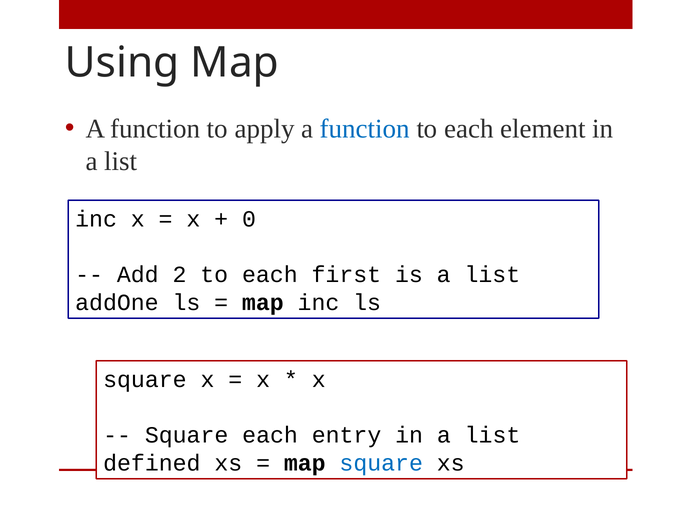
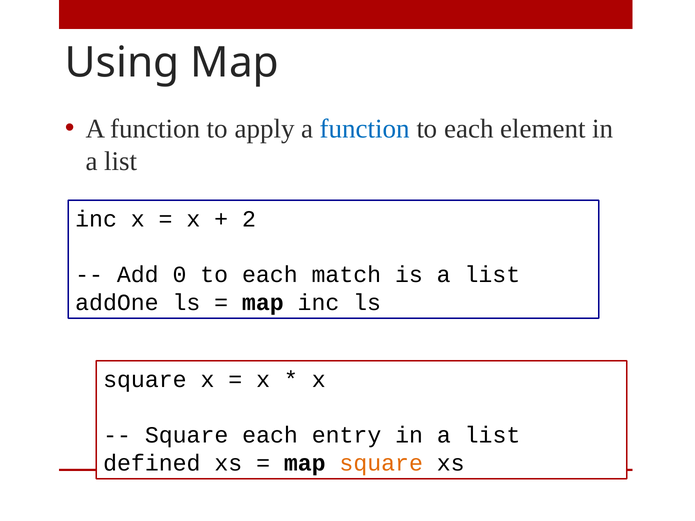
0: 0 -> 2
2: 2 -> 0
first: first -> match
square at (381, 463) colour: blue -> orange
